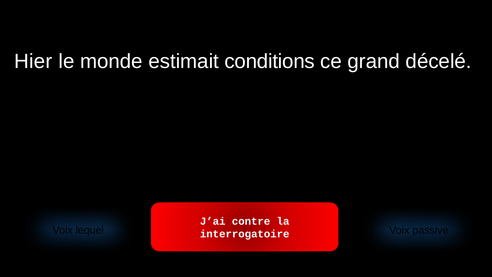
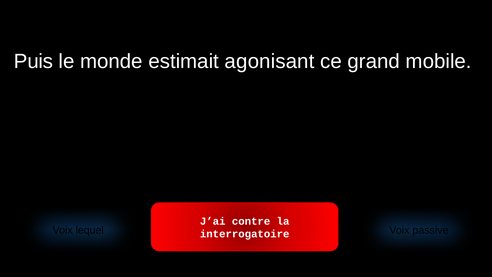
Hier: Hier -> Puis
conditions: conditions -> agonisant
décelé: décelé -> mobile
